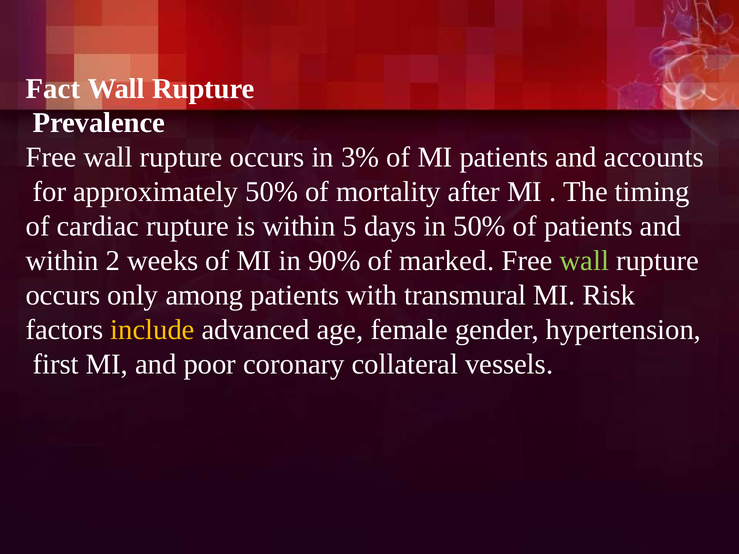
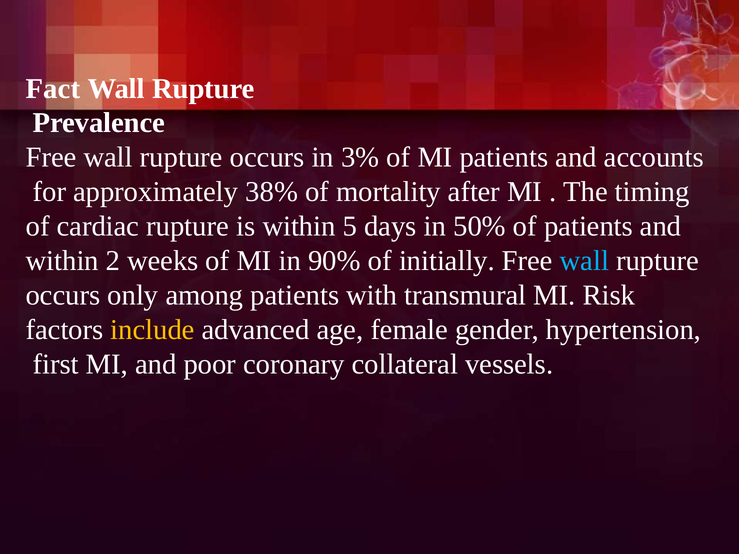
approximately 50%: 50% -> 38%
marked: marked -> initially
wall at (584, 261) colour: light green -> light blue
